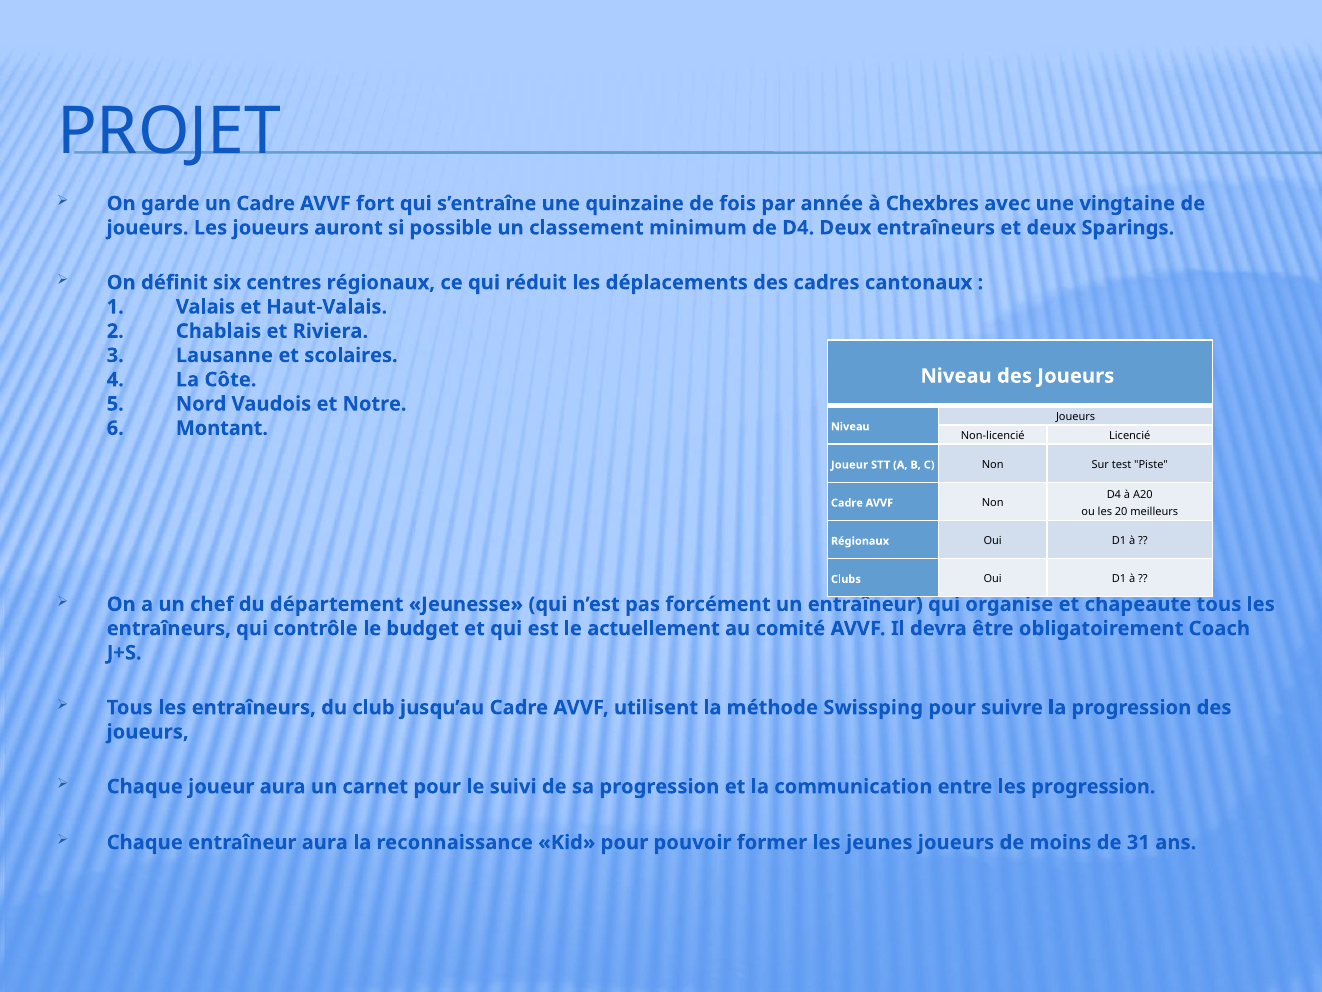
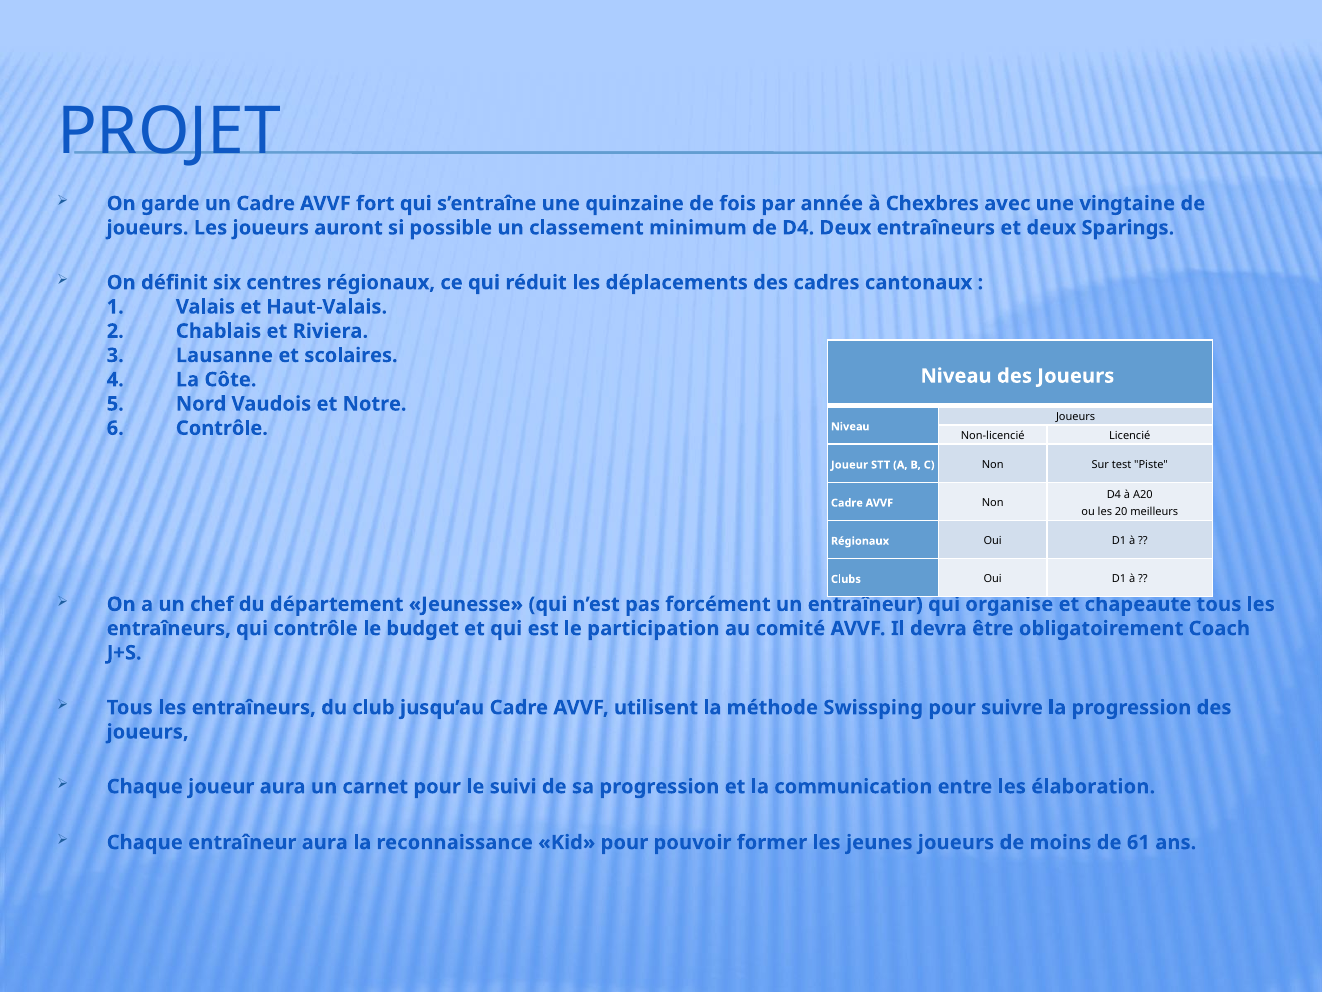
6 Montant: Montant -> Contrôle
actuellement: actuellement -> participation
les progression: progression -> élaboration
31: 31 -> 61
